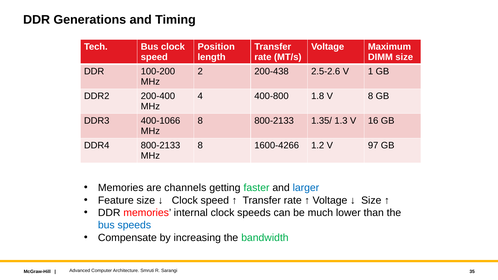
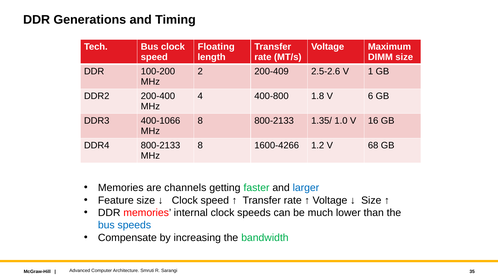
Position: Position -> Floating
200-438: 200-438 -> 200-409
V 8: 8 -> 6
1.3: 1.3 -> 1.0
97: 97 -> 68
